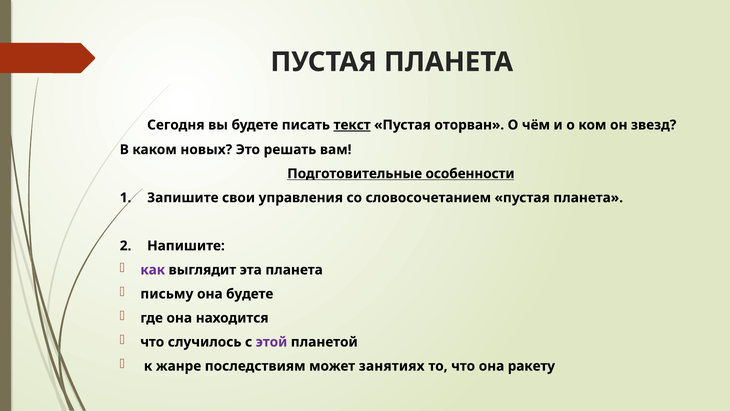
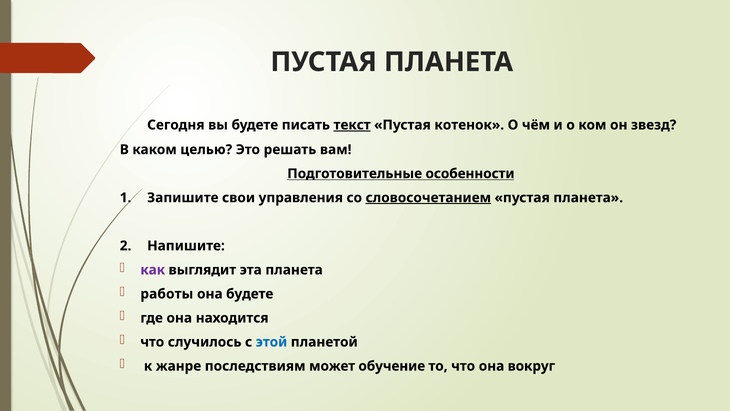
оторван: оторван -> котенок
новых: новых -> целью
словосочетанием underline: none -> present
письму: письму -> работы
этой colour: purple -> blue
занятиях: занятиях -> обучение
ракету: ракету -> вокруг
